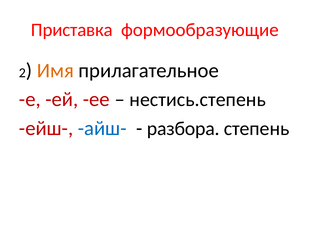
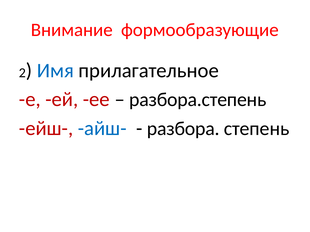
Приставка: Приставка -> Внимание
Имя colour: orange -> blue
нестись.степень: нестись.степень -> разбора.степень
